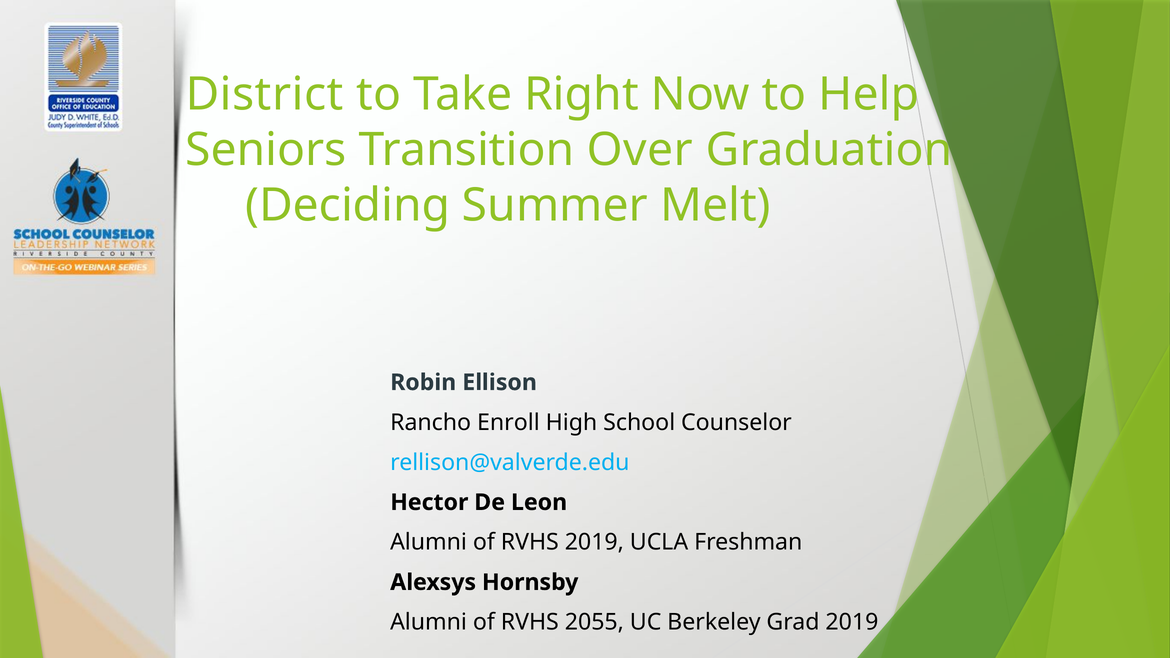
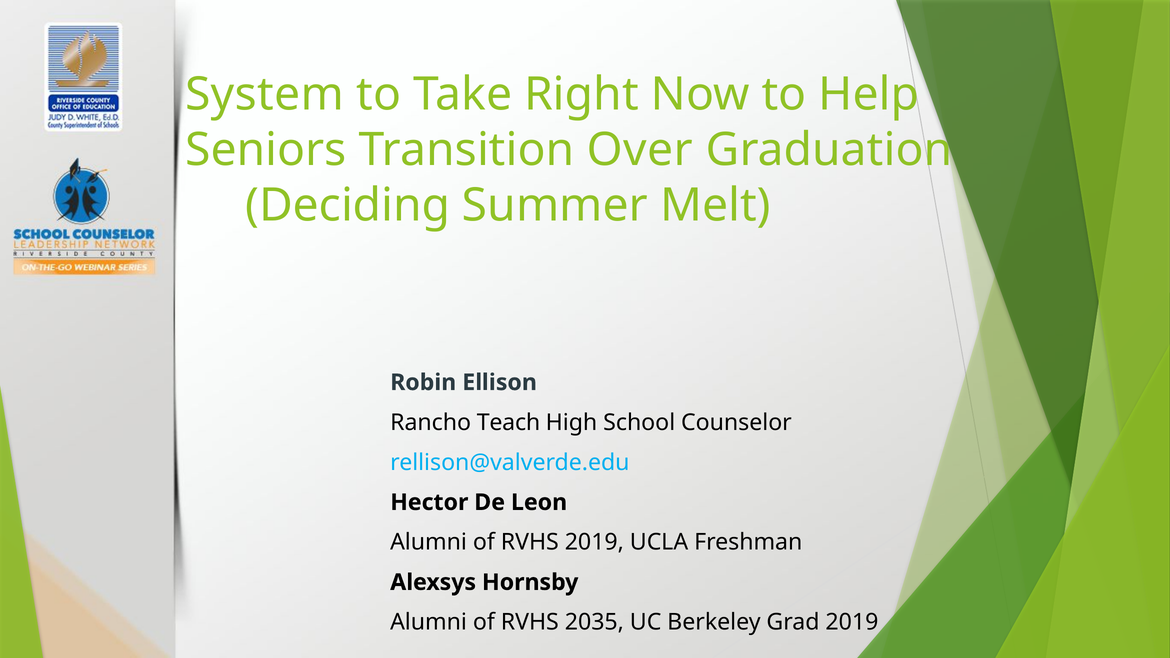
District: District -> System
Enroll: Enroll -> Teach
2055: 2055 -> 2035
